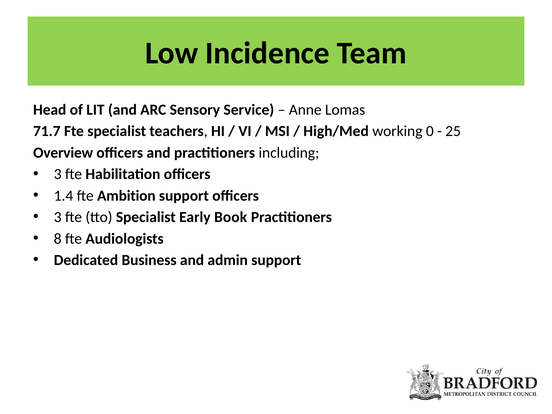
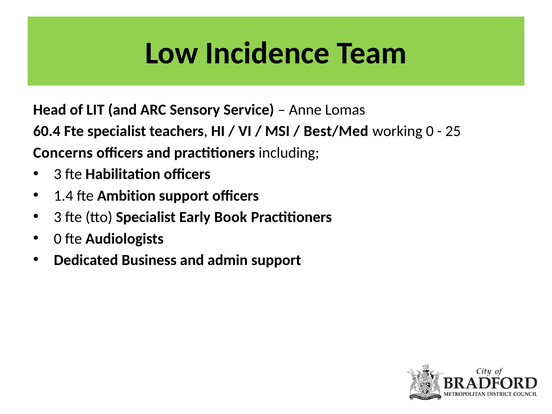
71.7: 71.7 -> 60.4
High/Med: High/Med -> Best/Med
Overview: Overview -> Concerns
8 at (58, 239): 8 -> 0
